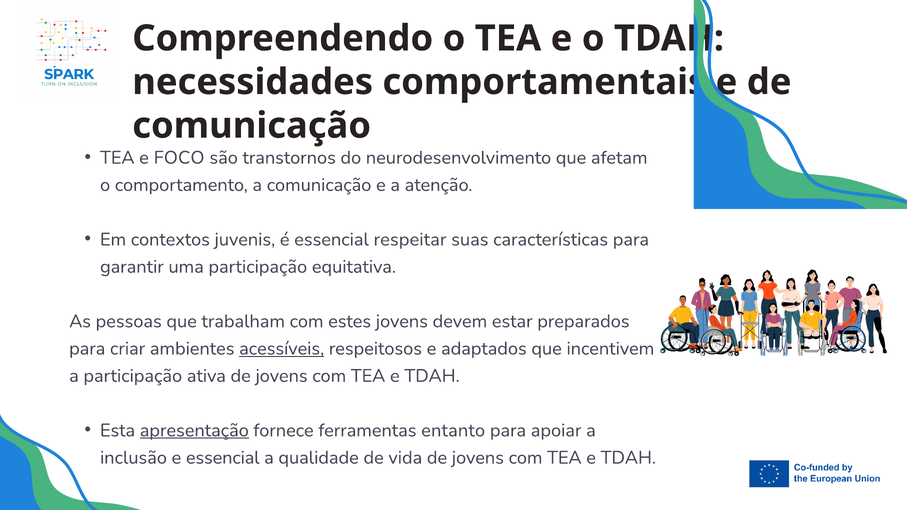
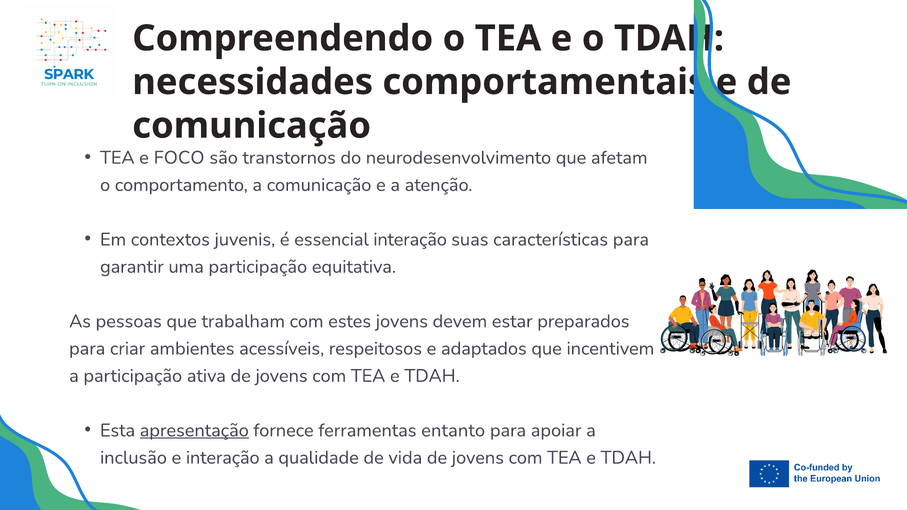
essencial respeitar: respeitar -> interação
acessíveis underline: present -> none
e essencial: essencial -> interação
